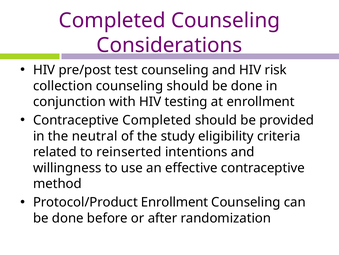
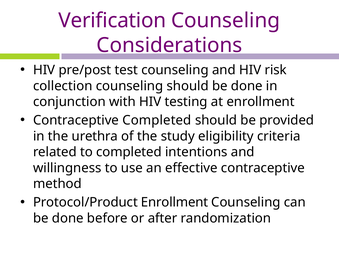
Completed at (112, 20): Completed -> Verification
neutral: neutral -> urethra
to reinserted: reinserted -> completed
